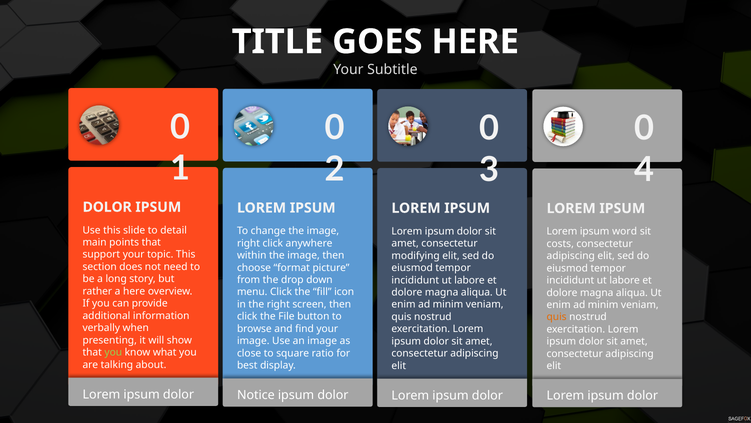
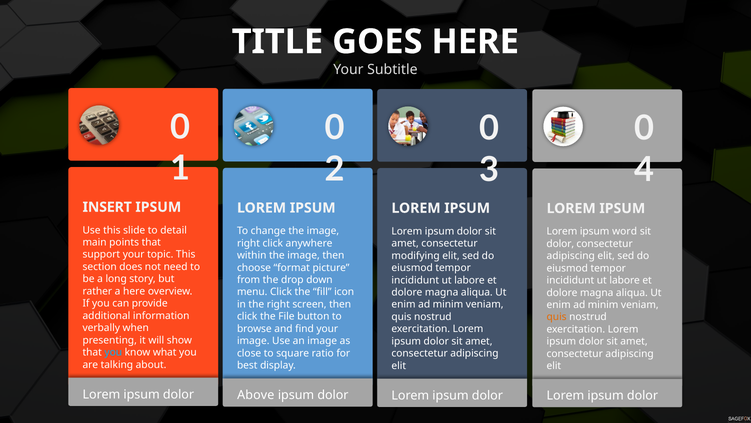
DOLOR at (107, 207): DOLOR -> INSERT
costs at (560, 243): costs -> dolor
you at (113, 352) colour: light green -> light blue
Notice: Notice -> Above
